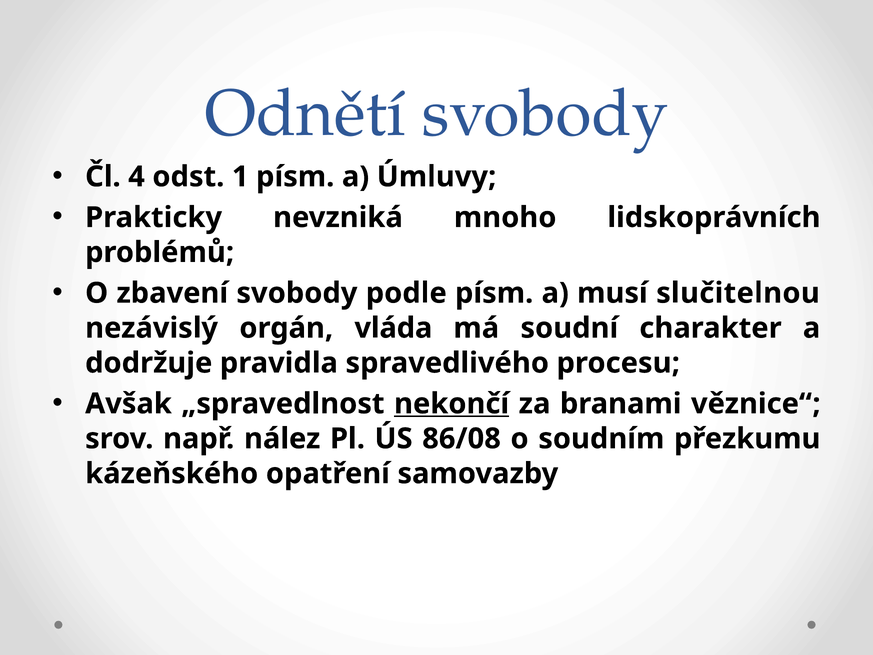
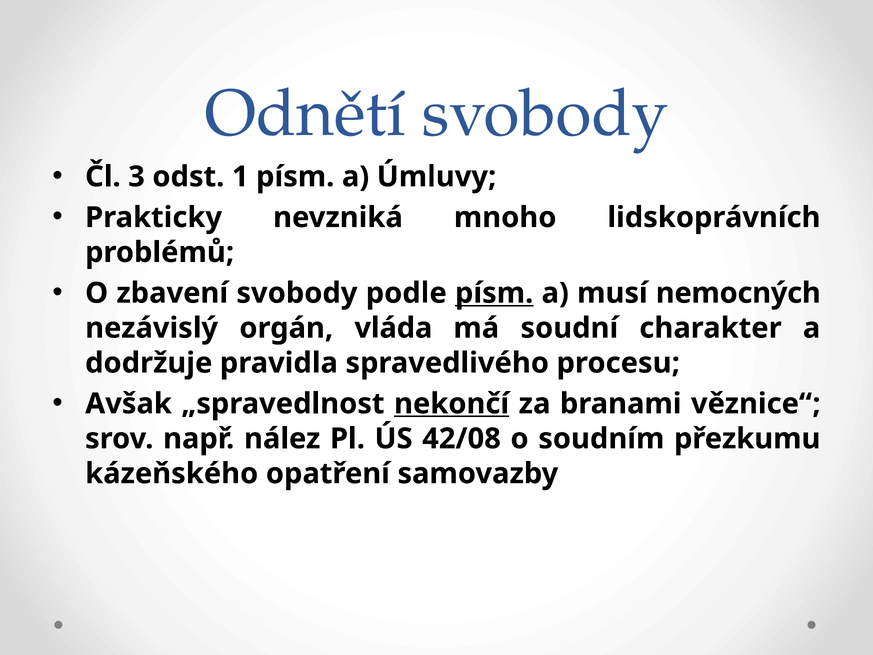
4: 4 -> 3
písm at (494, 293) underline: none -> present
slučitelnou: slučitelnou -> nemocných
86/08: 86/08 -> 42/08
